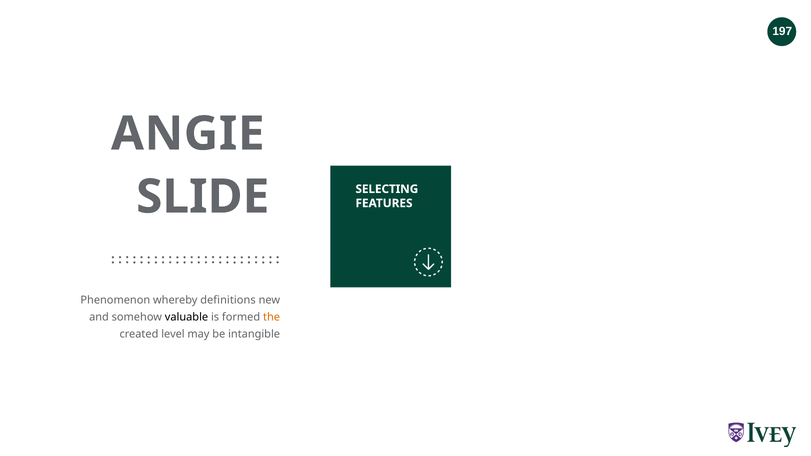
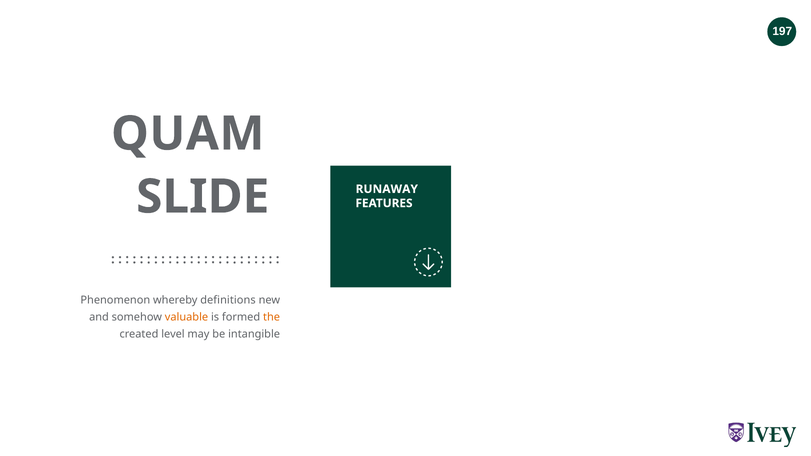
ANGIE: ANGIE -> QUAM
SELECTING: SELECTING -> RUNAWAY
valuable colour: black -> orange
